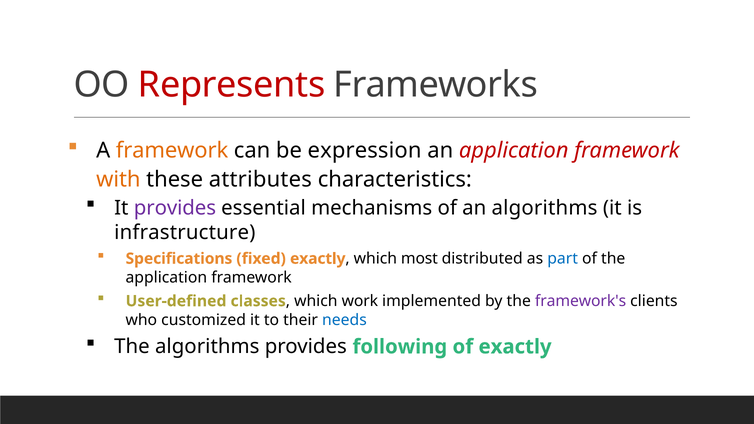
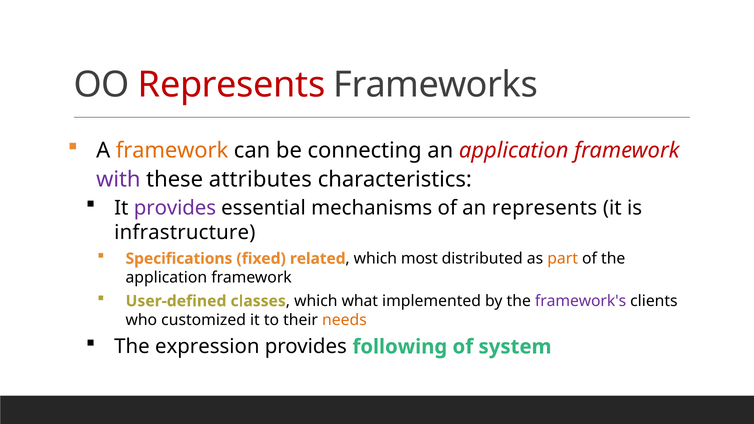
expression: expression -> connecting
with colour: orange -> purple
an algorithms: algorithms -> represents
fixed exactly: exactly -> related
part colour: blue -> orange
work: work -> what
needs colour: blue -> orange
The algorithms: algorithms -> expression
of exactly: exactly -> system
